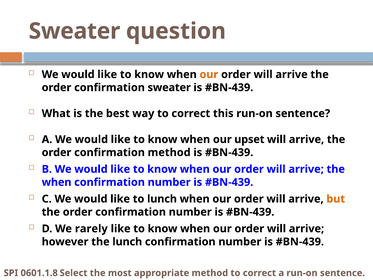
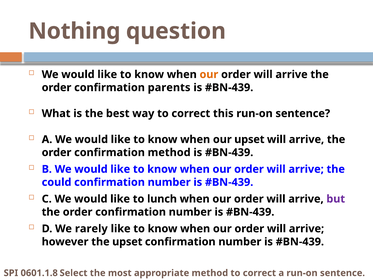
Sweater at (74, 31): Sweater -> Nothing
confirmation sweater: sweater -> parents
when at (57, 182): when -> could
but colour: orange -> purple
the lunch: lunch -> upset
